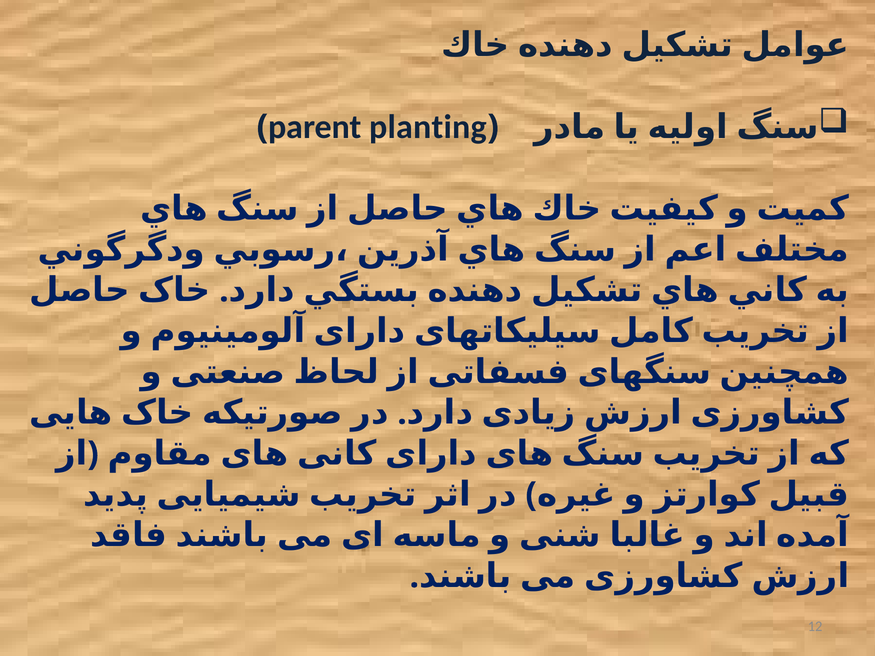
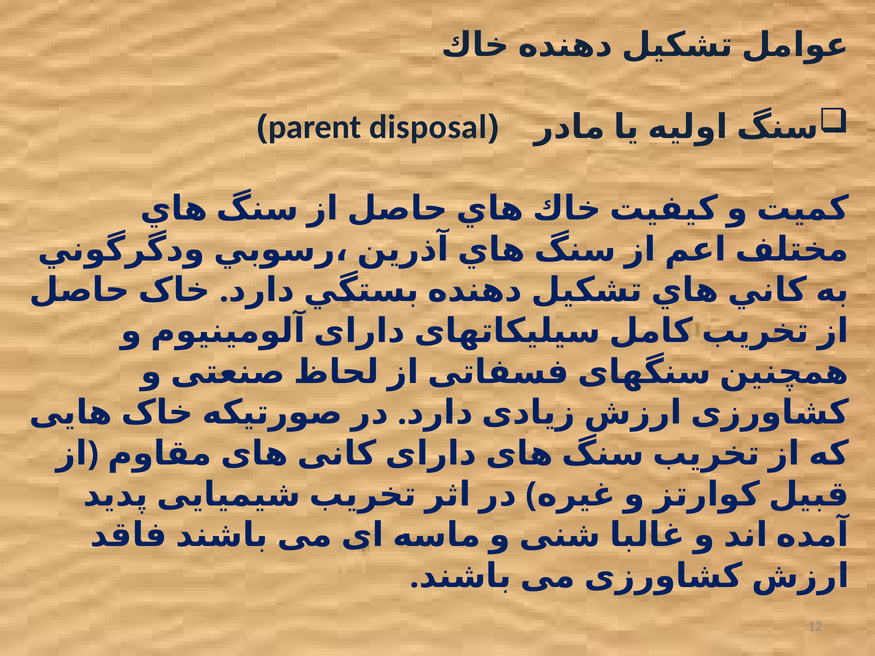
planting: planting -> disposal
